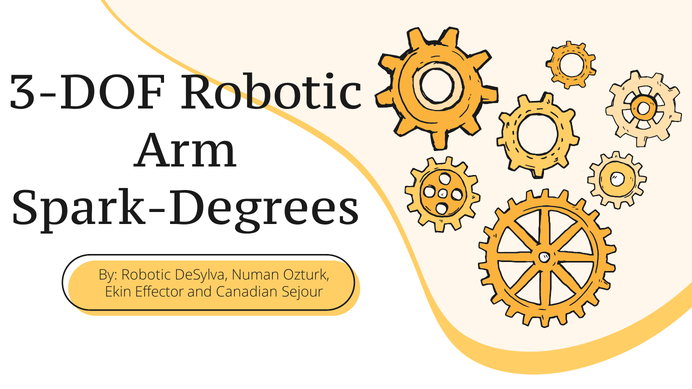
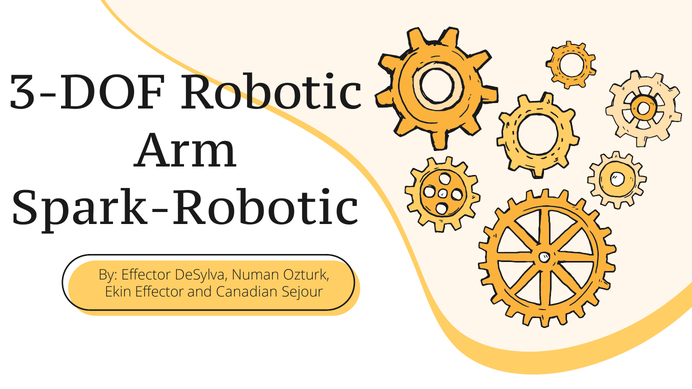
Spark-Degrees: Spark-Degrees -> Spark-Robotic
By Robotic: Robotic -> Effector
